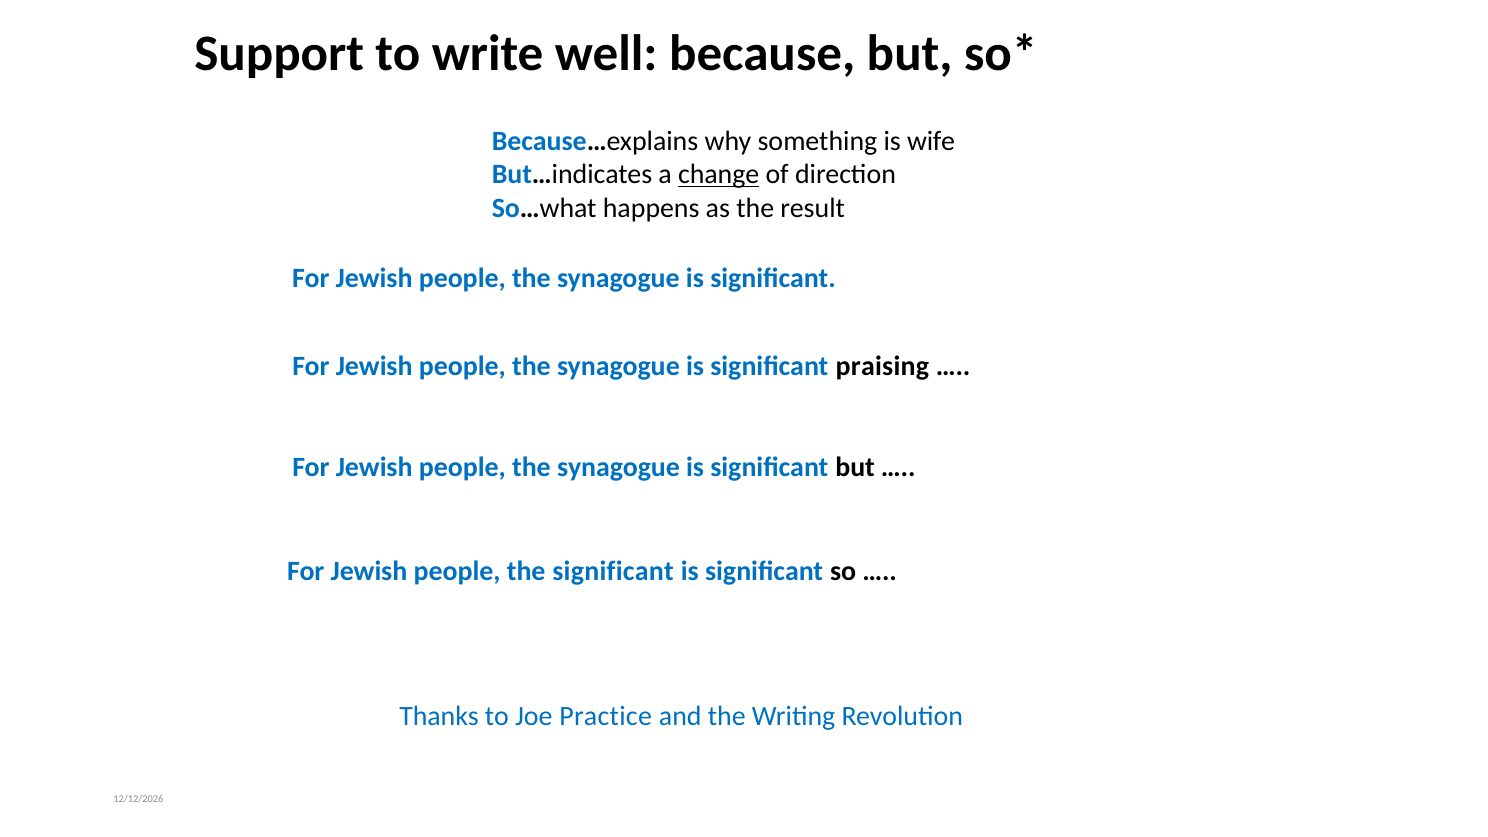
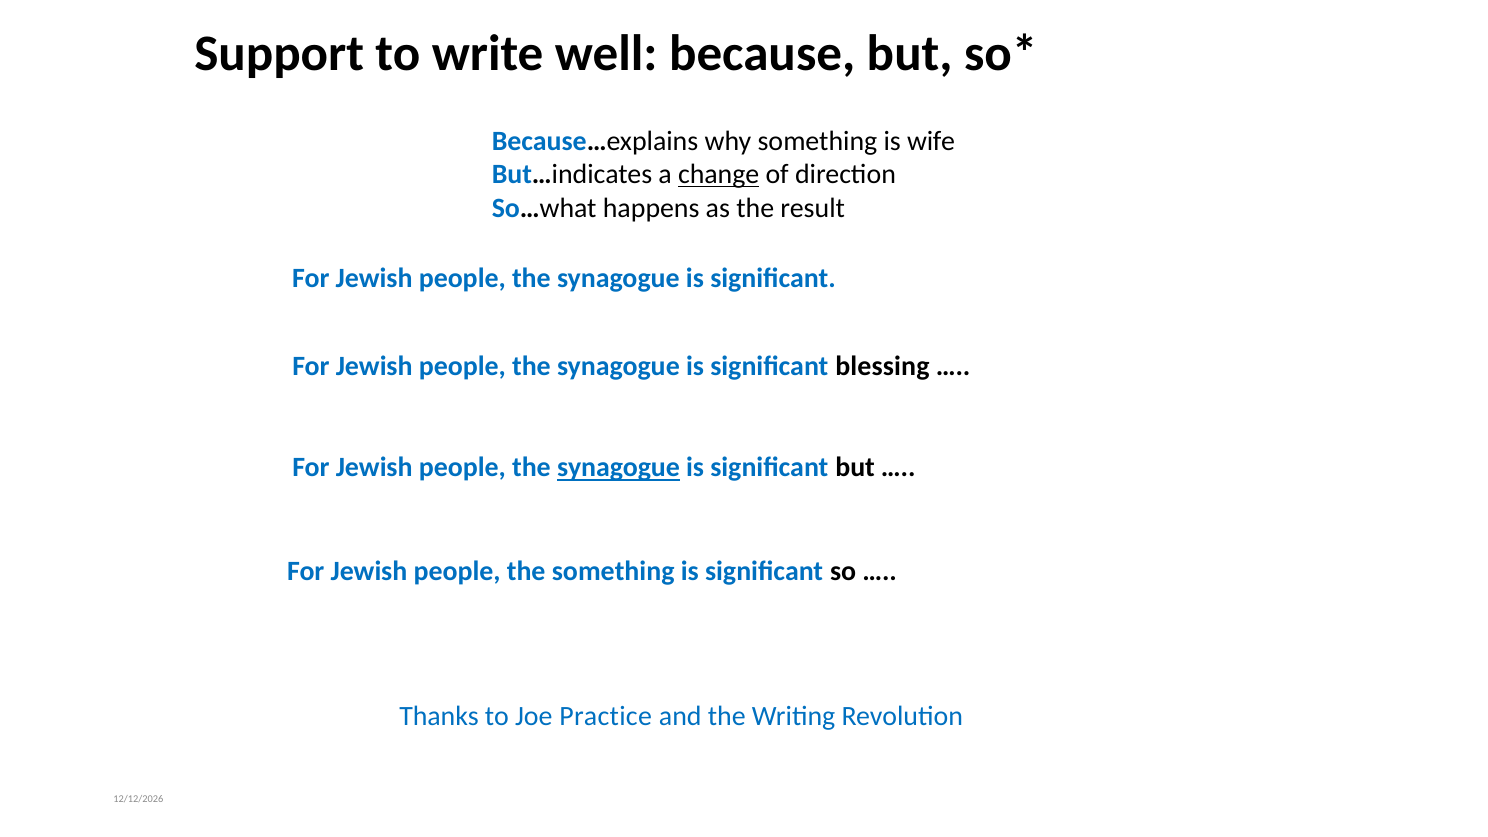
praising: praising -> blessing
synagogue at (618, 468) underline: none -> present
the significant: significant -> something
